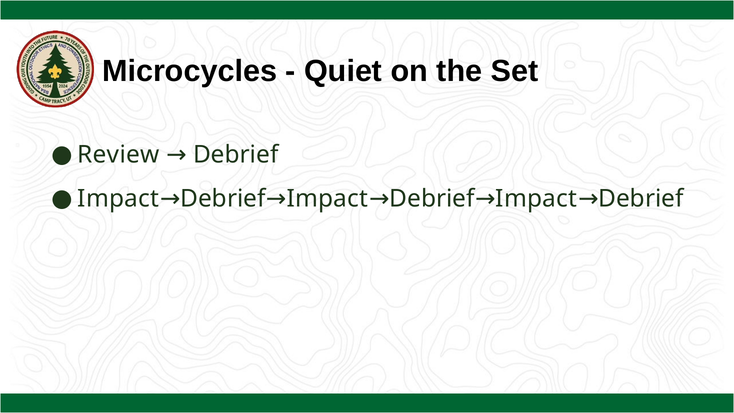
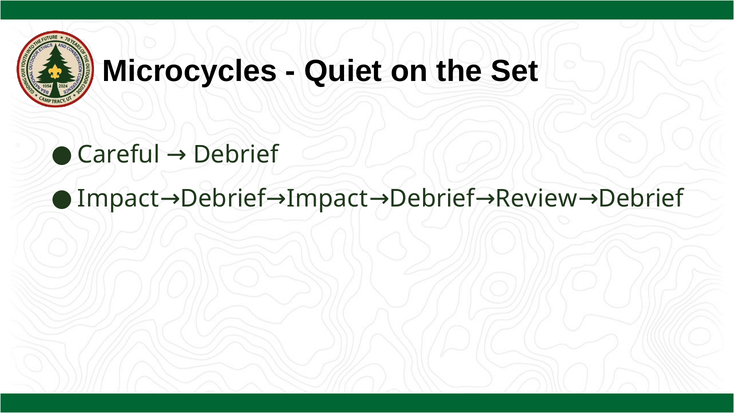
Review: Review -> Careful
Impact at (536, 199): Impact -> Review
